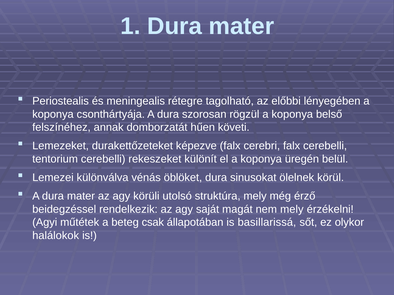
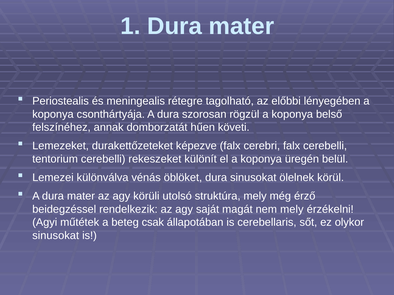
basillarissá: basillarissá -> cerebellaris
halálokok at (56, 236): halálokok -> sinusokat
